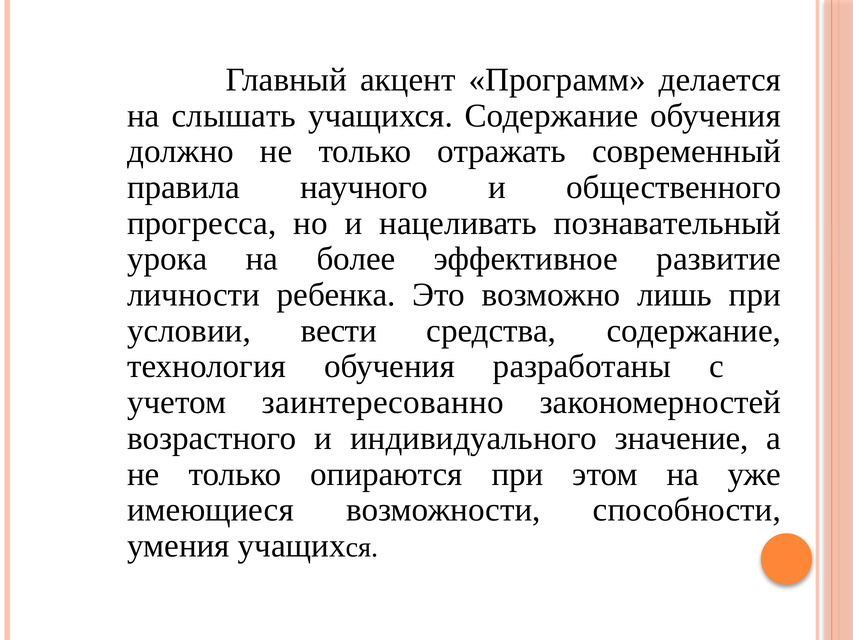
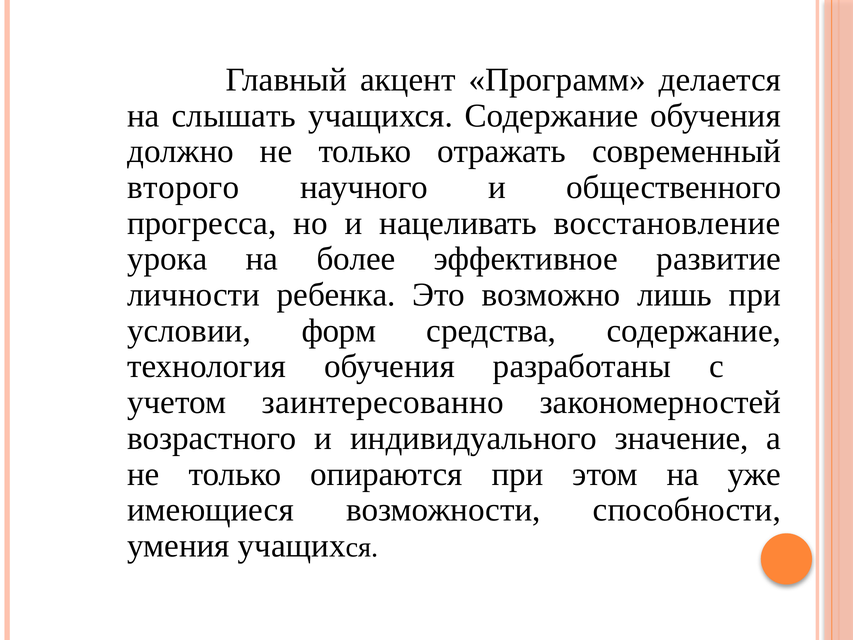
правила: правила -> второго
познавательный: познавательный -> восстановление
вести: вести -> форм
